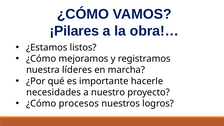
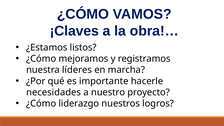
¡Pilares: ¡Pilares -> ¡Claves
procesos: procesos -> liderazgo
